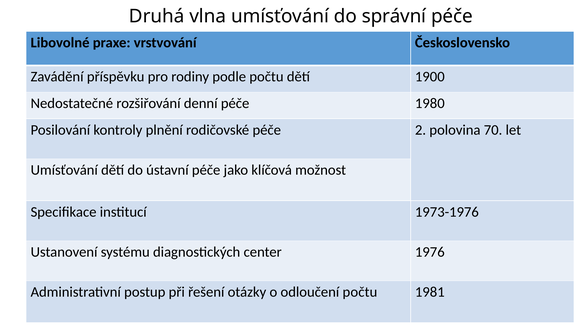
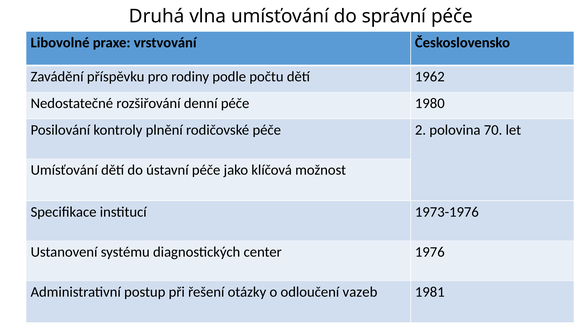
1900: 1900 -> 1962
odloučení počtu: počtu -> vazeb
